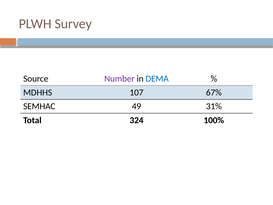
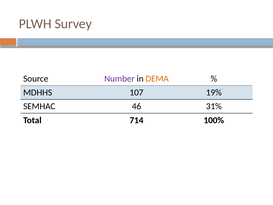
DEMA colour: blue -> orange
67%: 67% -> 19%
49: 49 -> 46
324: 324 -> 714
